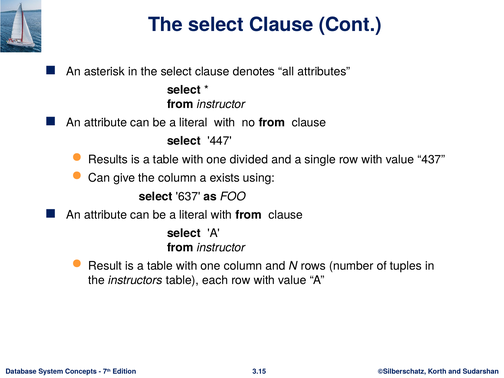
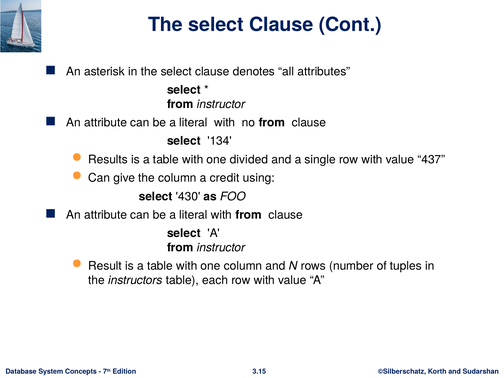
447: 447 -> 134
exists: exists -> credit
637: 637 -> 430
